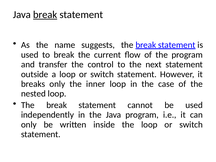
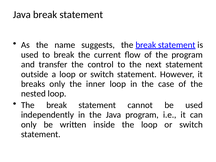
break at (45, 15) underline: present -> none
